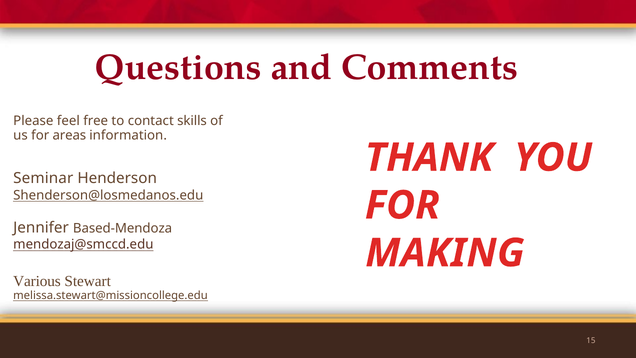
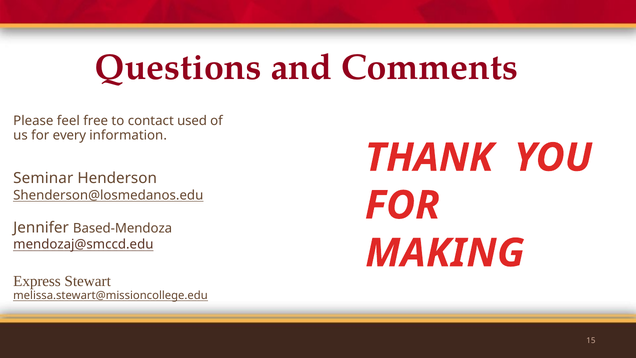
skills: skills -> used
areas: areas -> every
Various: Various -> Express
